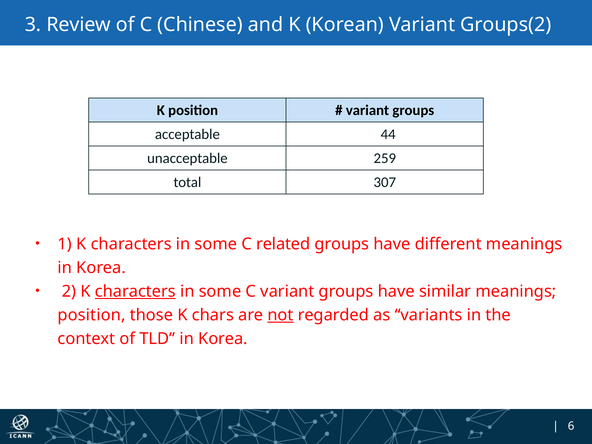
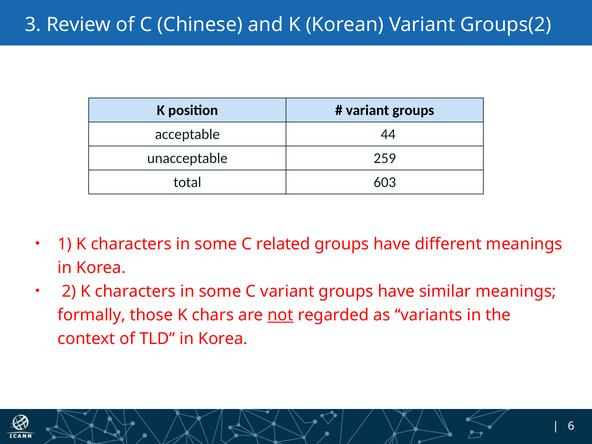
307: 307 -> 603
characters at (135, 292) underline: present -> none
position at (92, 315): position -> formally
